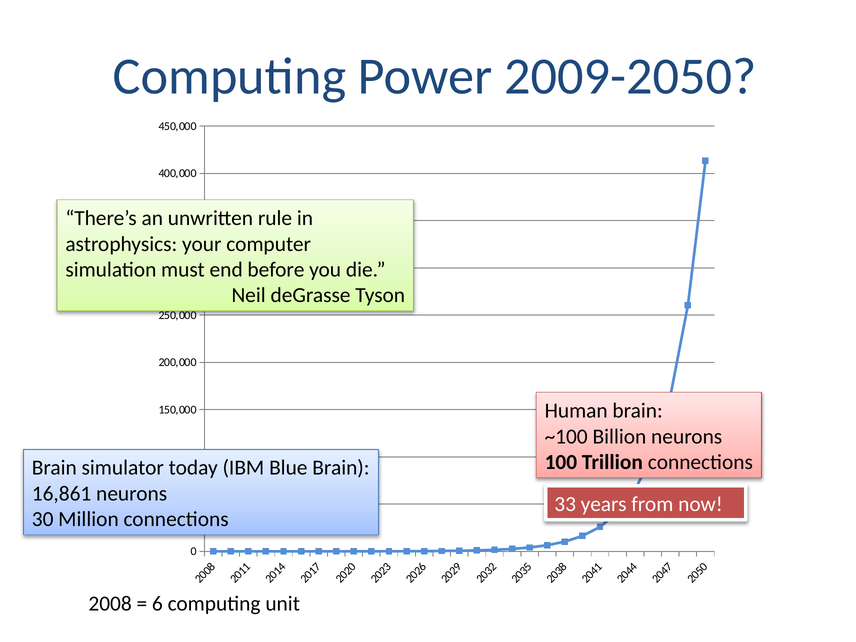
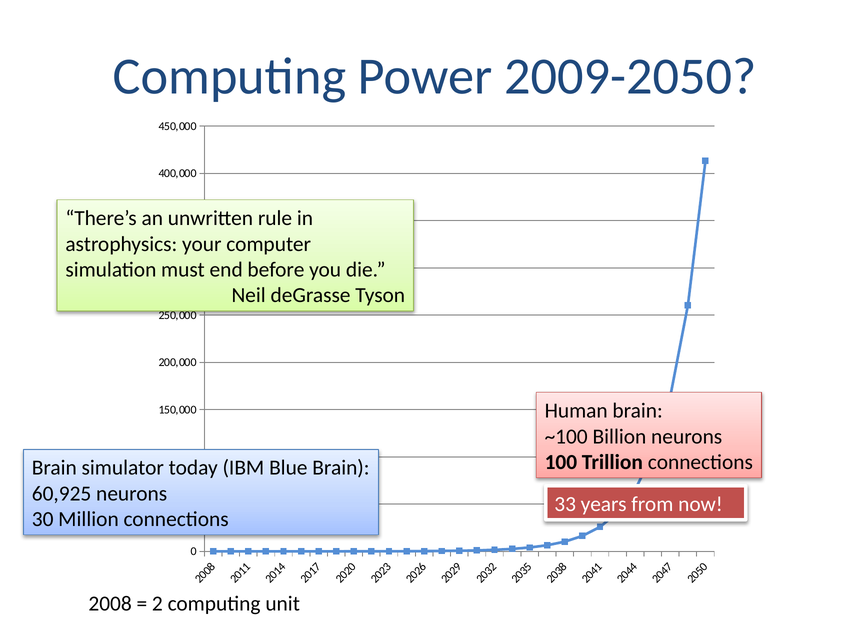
16,861: 16,861 -> 60,925
6 at (157, 603): 6 -> 2
